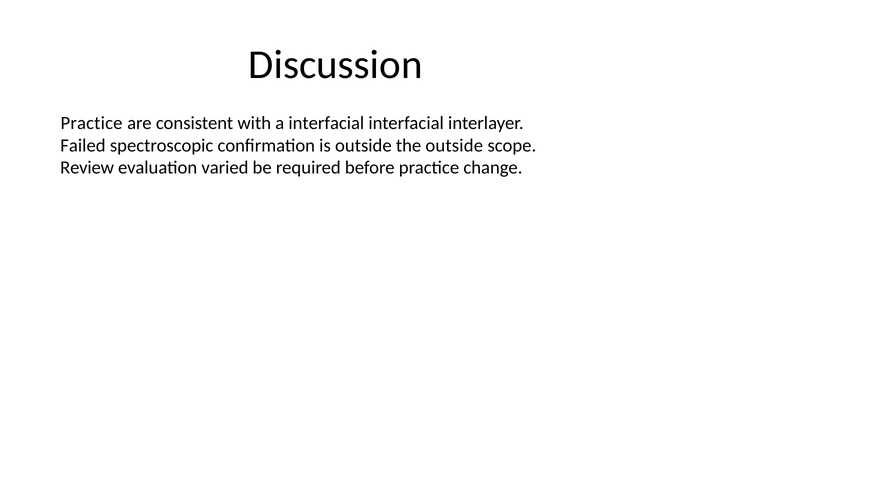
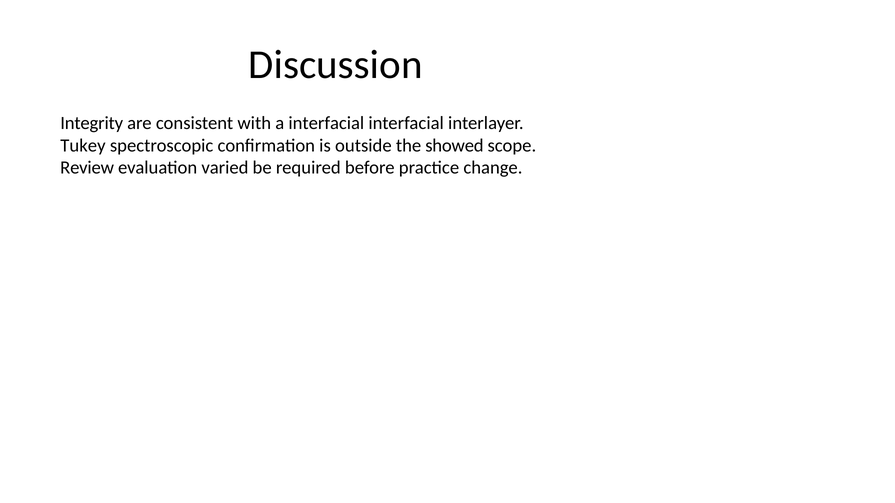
Practice at (92, 123): Practice -> Integrity
Failed: Failed -> Tukey
the outside: outside -> showed
